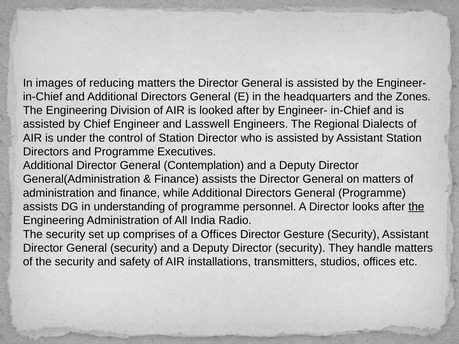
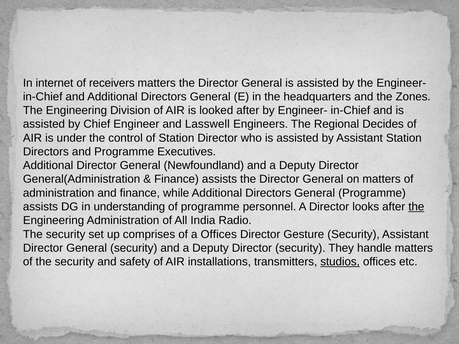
images: images -> internet
reducing: reducing -> receivers
Dialects: Dialects -> Decides
Contemplation: Contemplation -> Newfoundland
studios underline: none -> present
